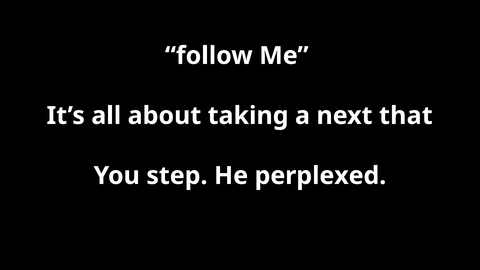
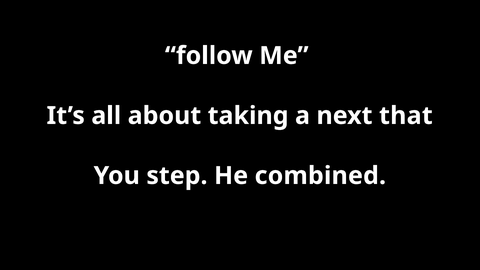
perplexed: perplexed -> combined
